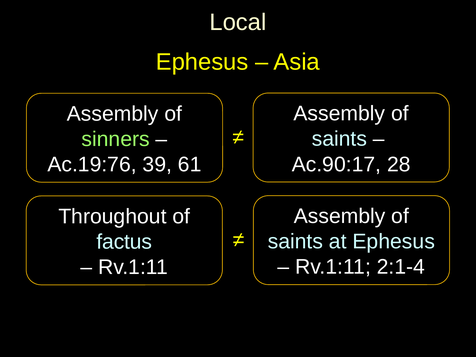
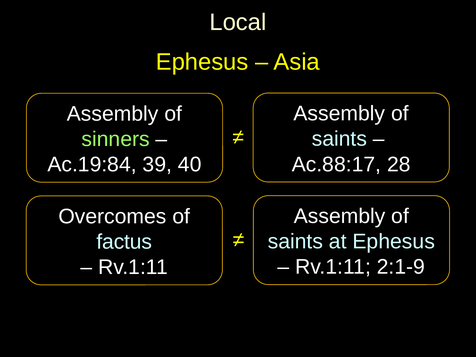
Ac.90:17: Ac.90:17 -> Ac.88:17
Ac.19:76: Ac.19:76 -> Ac.19:84
61: 61 -> 40
Throughout: Throughout -> Overcomes
2:1-4: 2:1-4 -> 2:1-9
